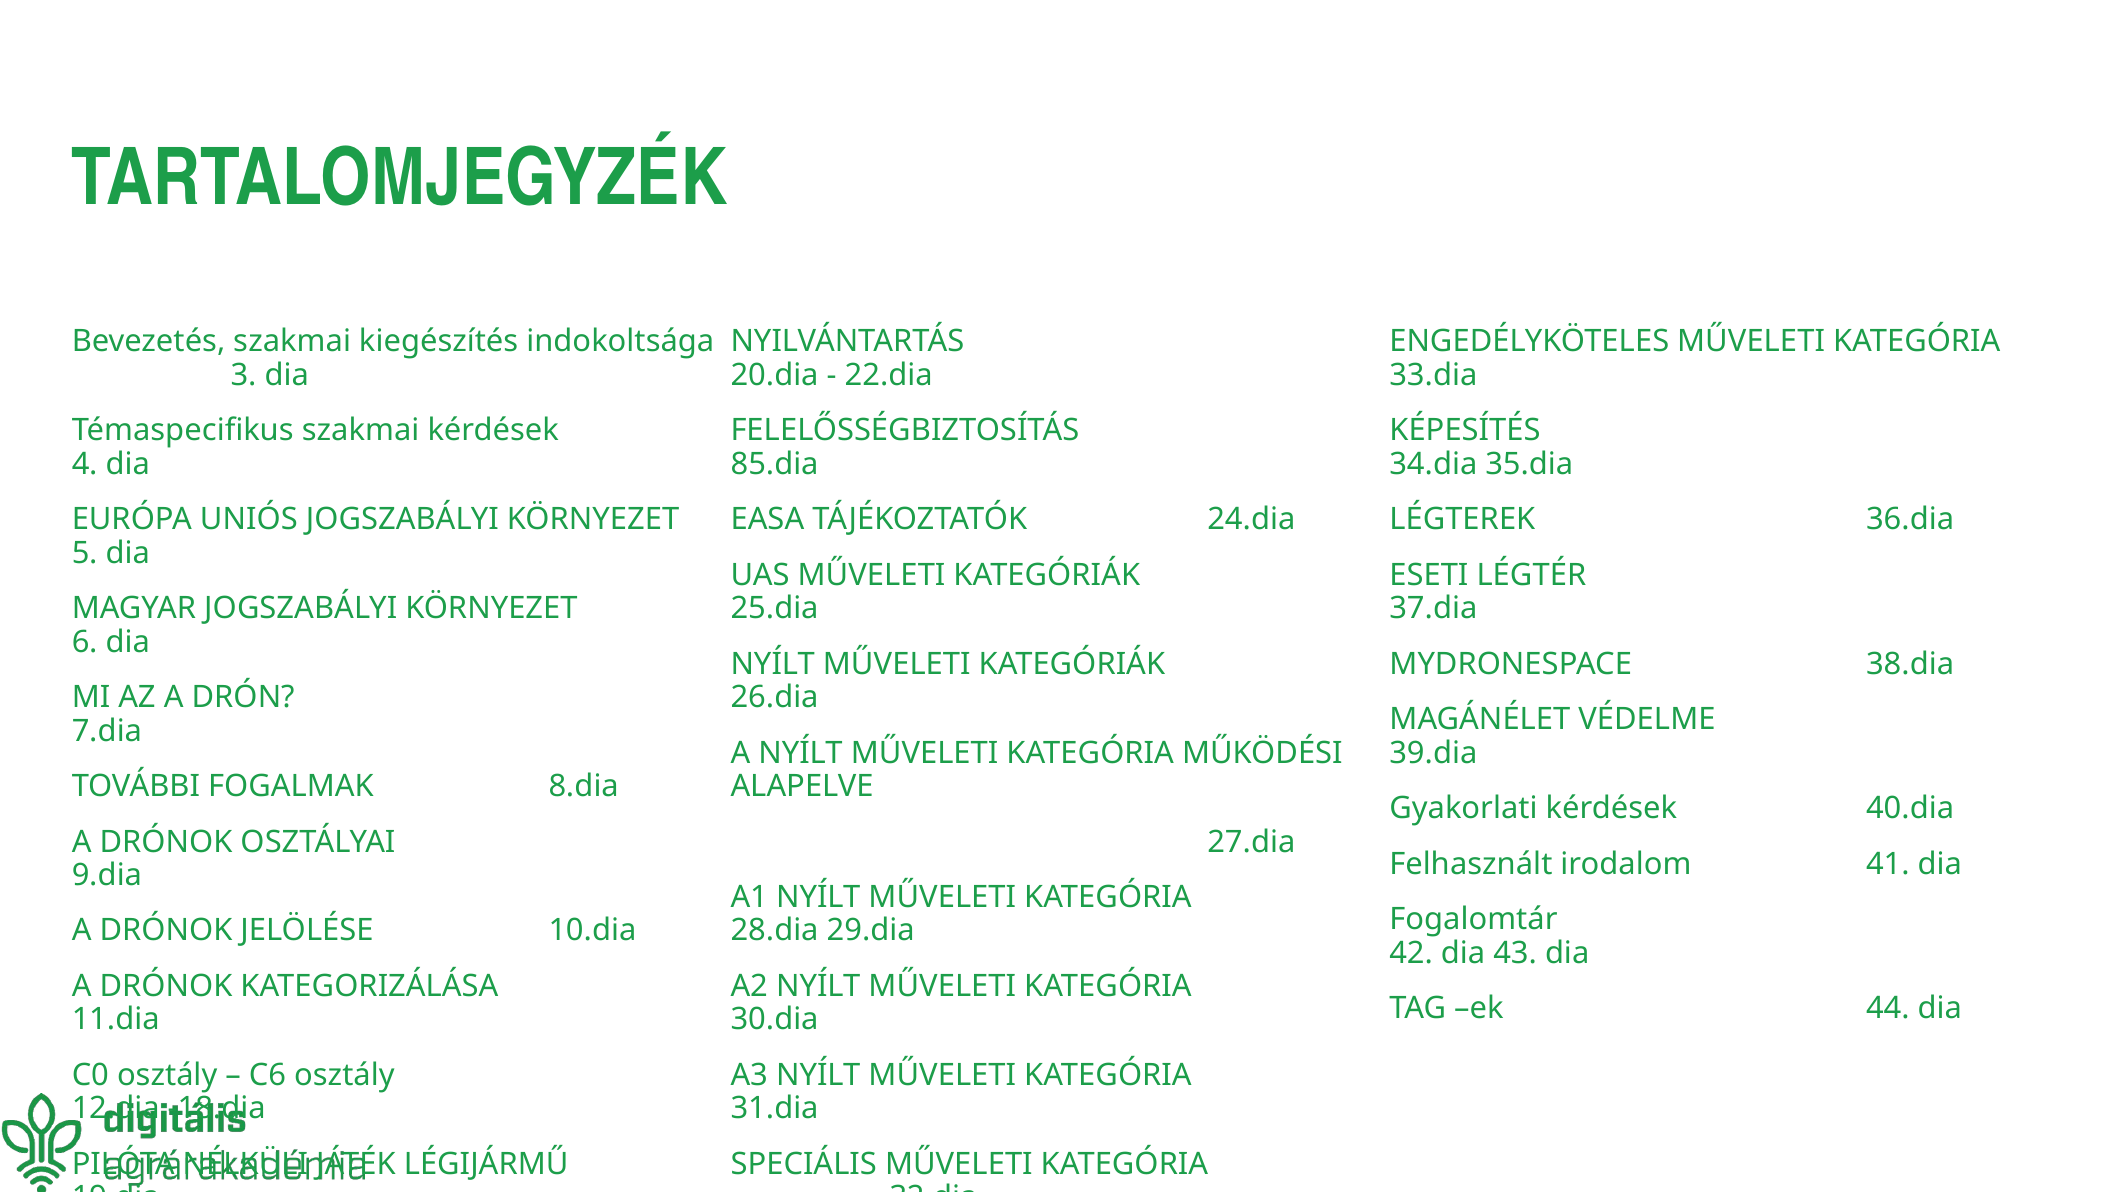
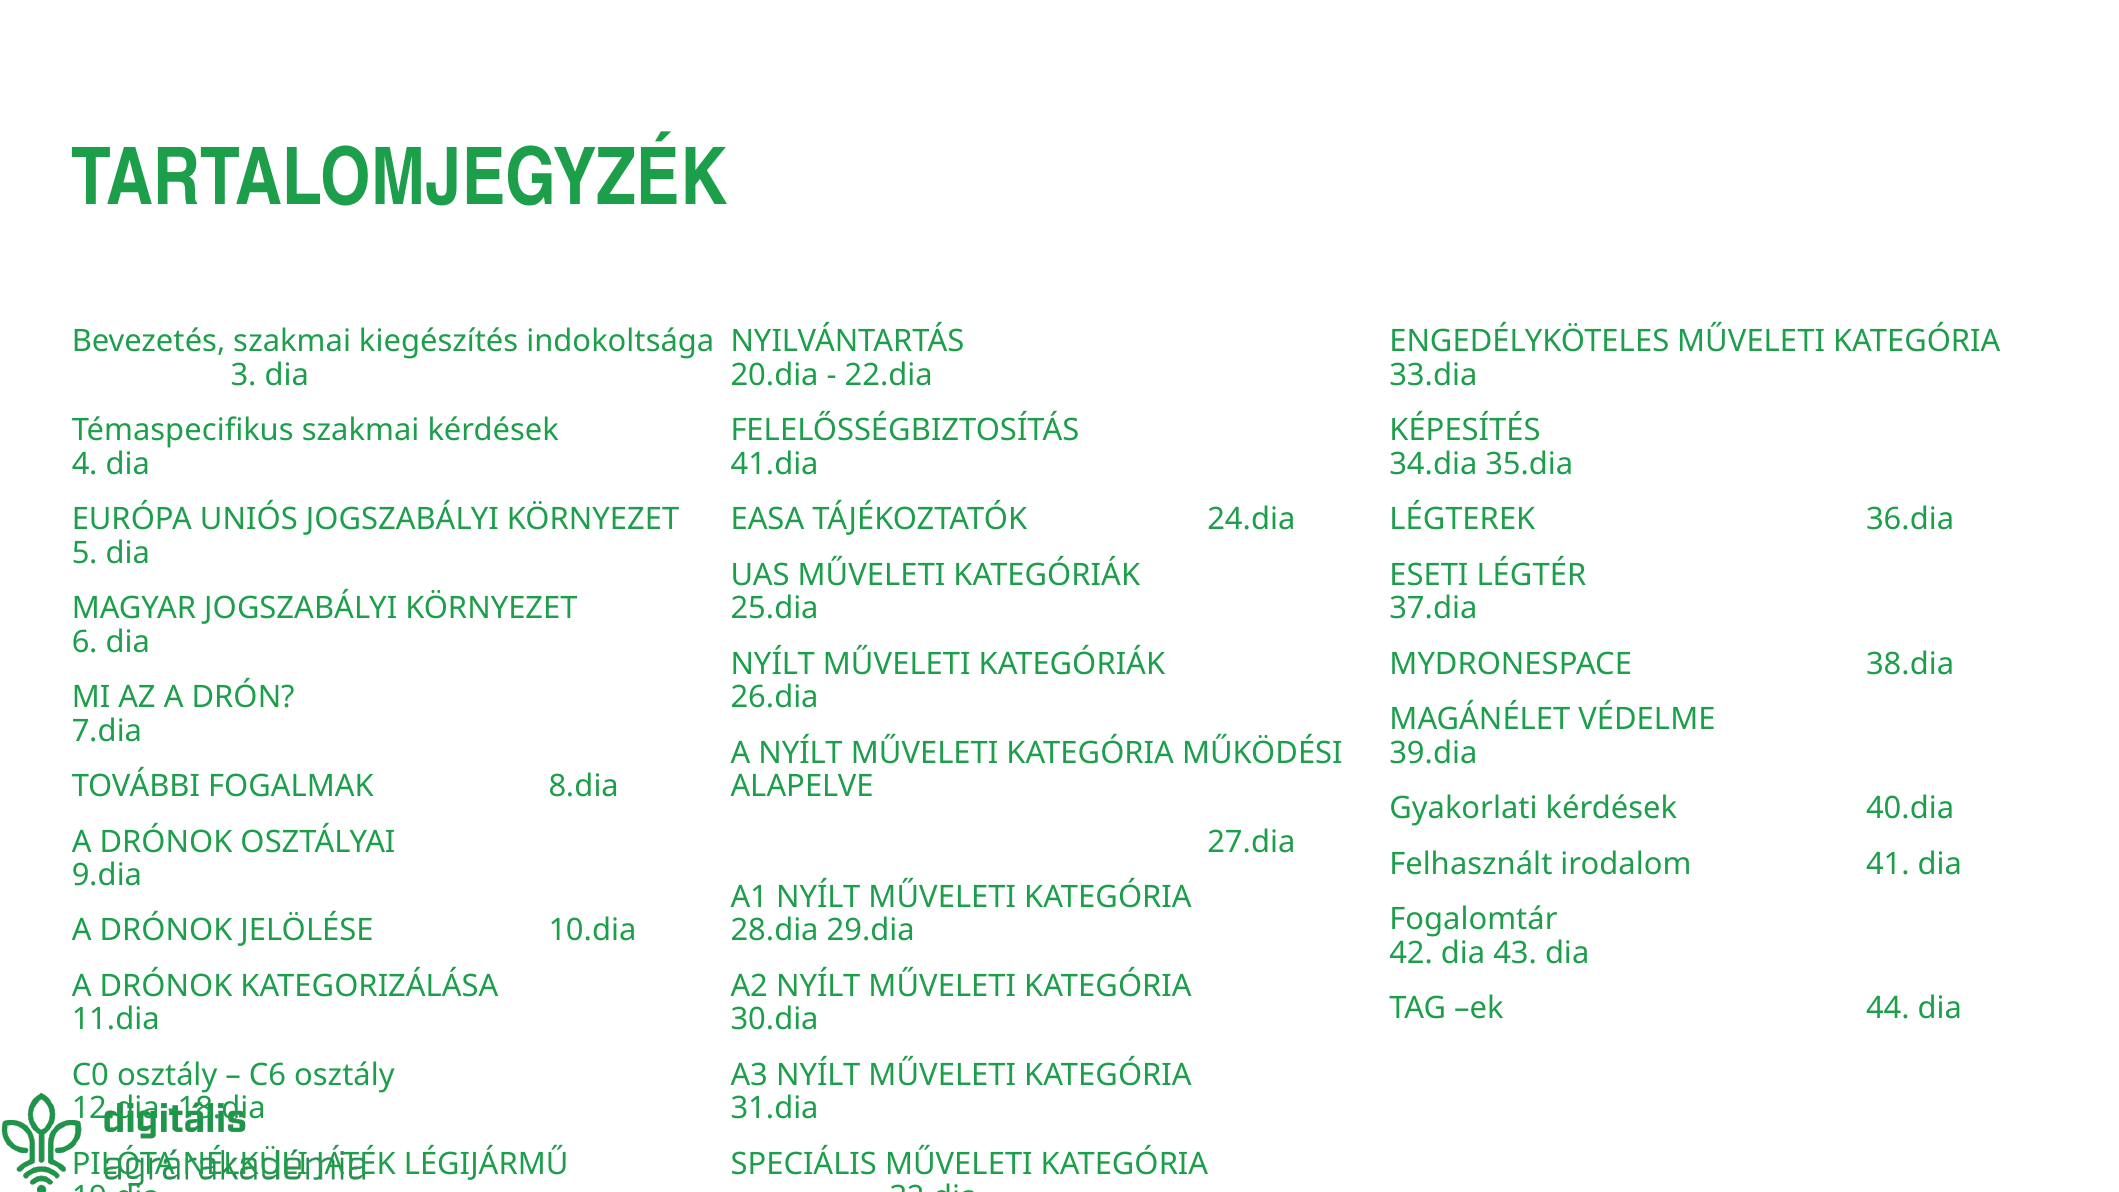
85.dia: 85.dia -> 41.dia
